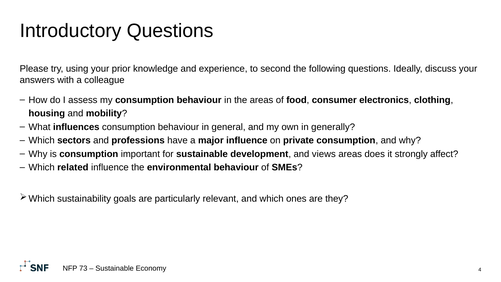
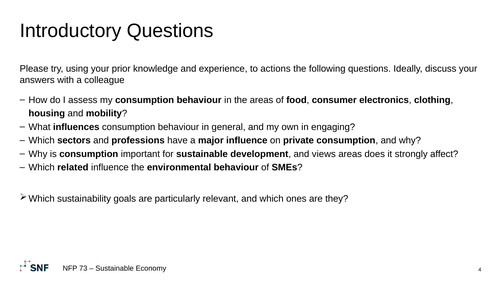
second: second -> actions
generally: generally -> engaging
